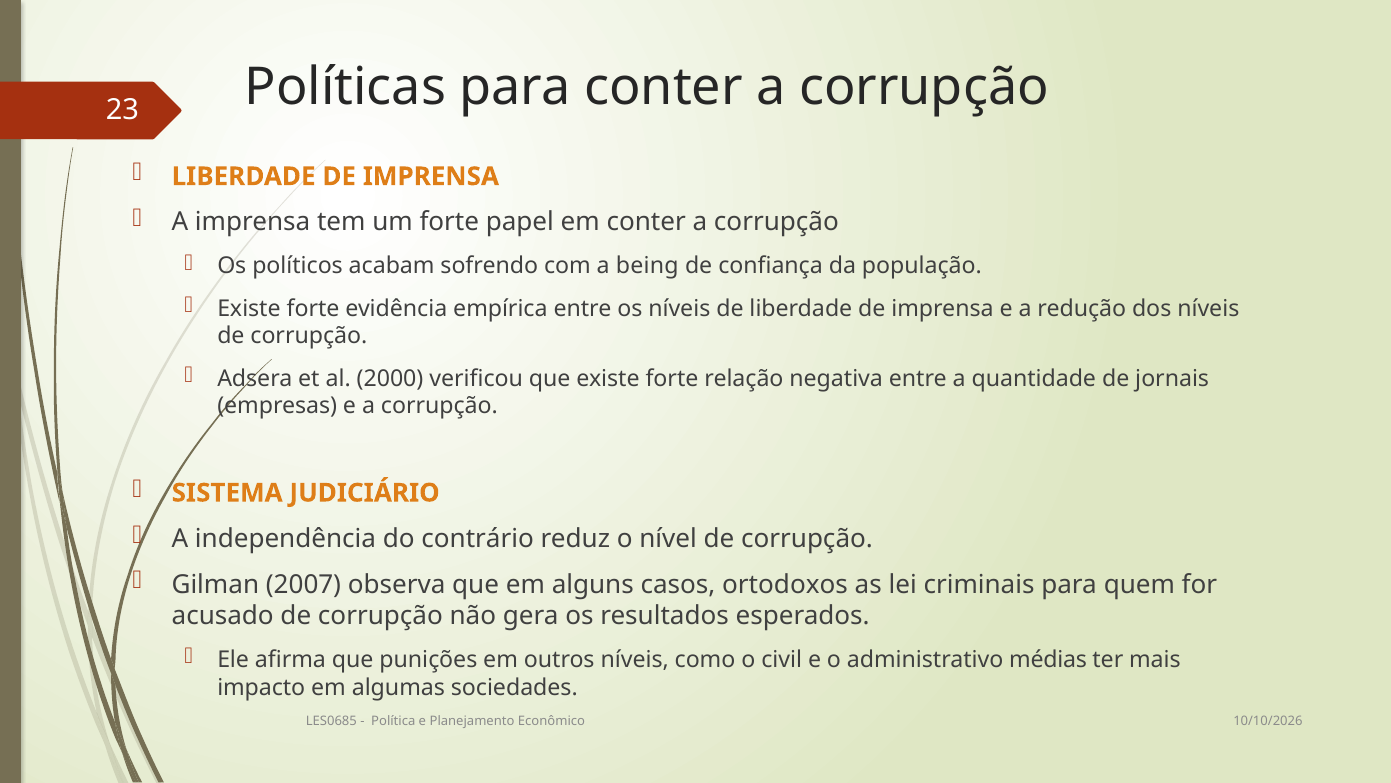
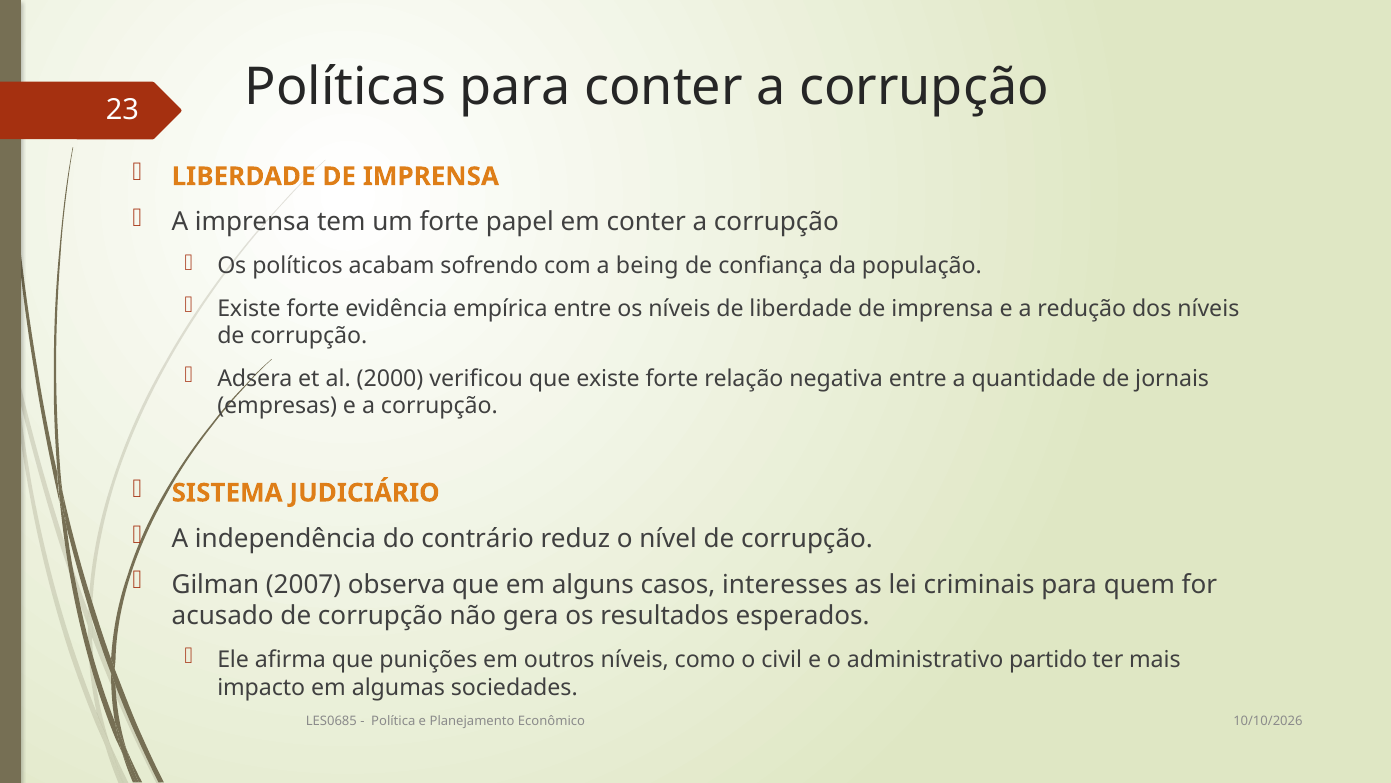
ortodoxos: ortodoxos -> interesses
médias: médias -> partido
